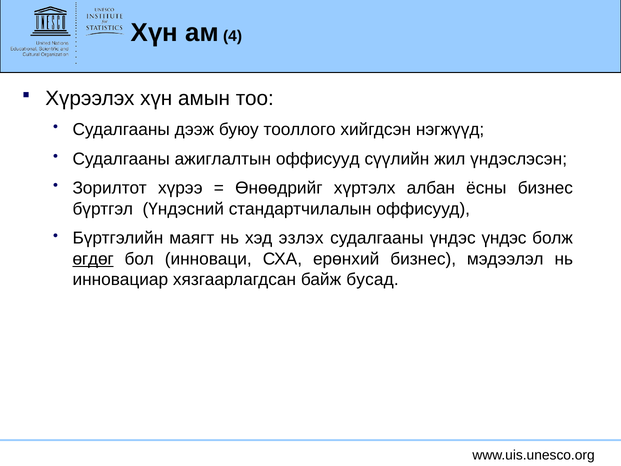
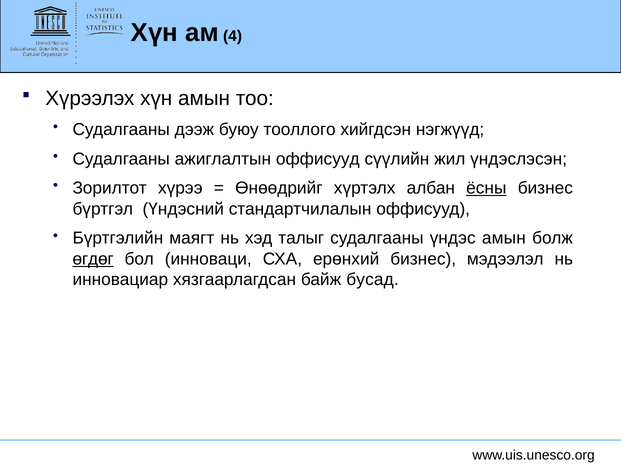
ёсны underline: none -> present
эзлэх: эзлэх -> талыг
үндэс үндэс: үндэс -> амын
